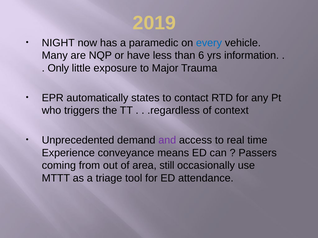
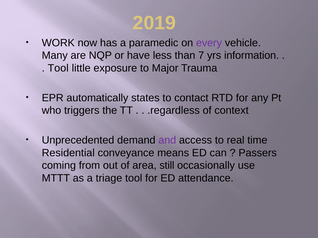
NIGHT: NIGHT -> WORK
every colour: blue -> purple
6: 6 -> 7
Only at (58, 68): Only -> Tool
Experience: Experience -> Residential
